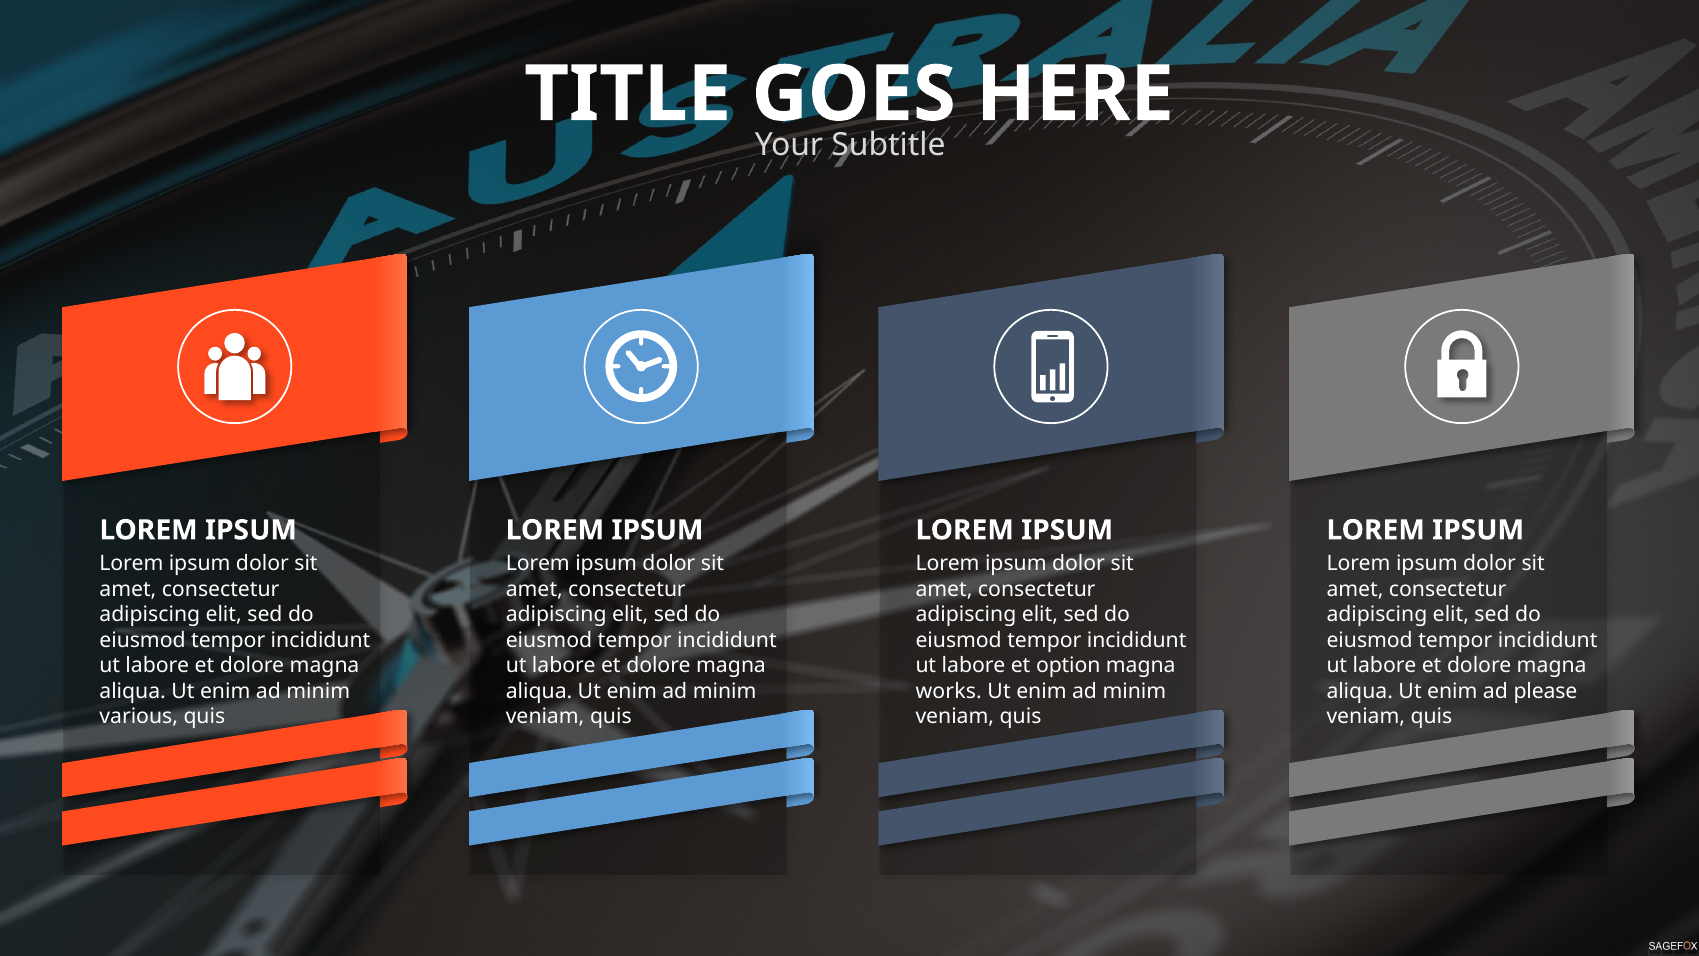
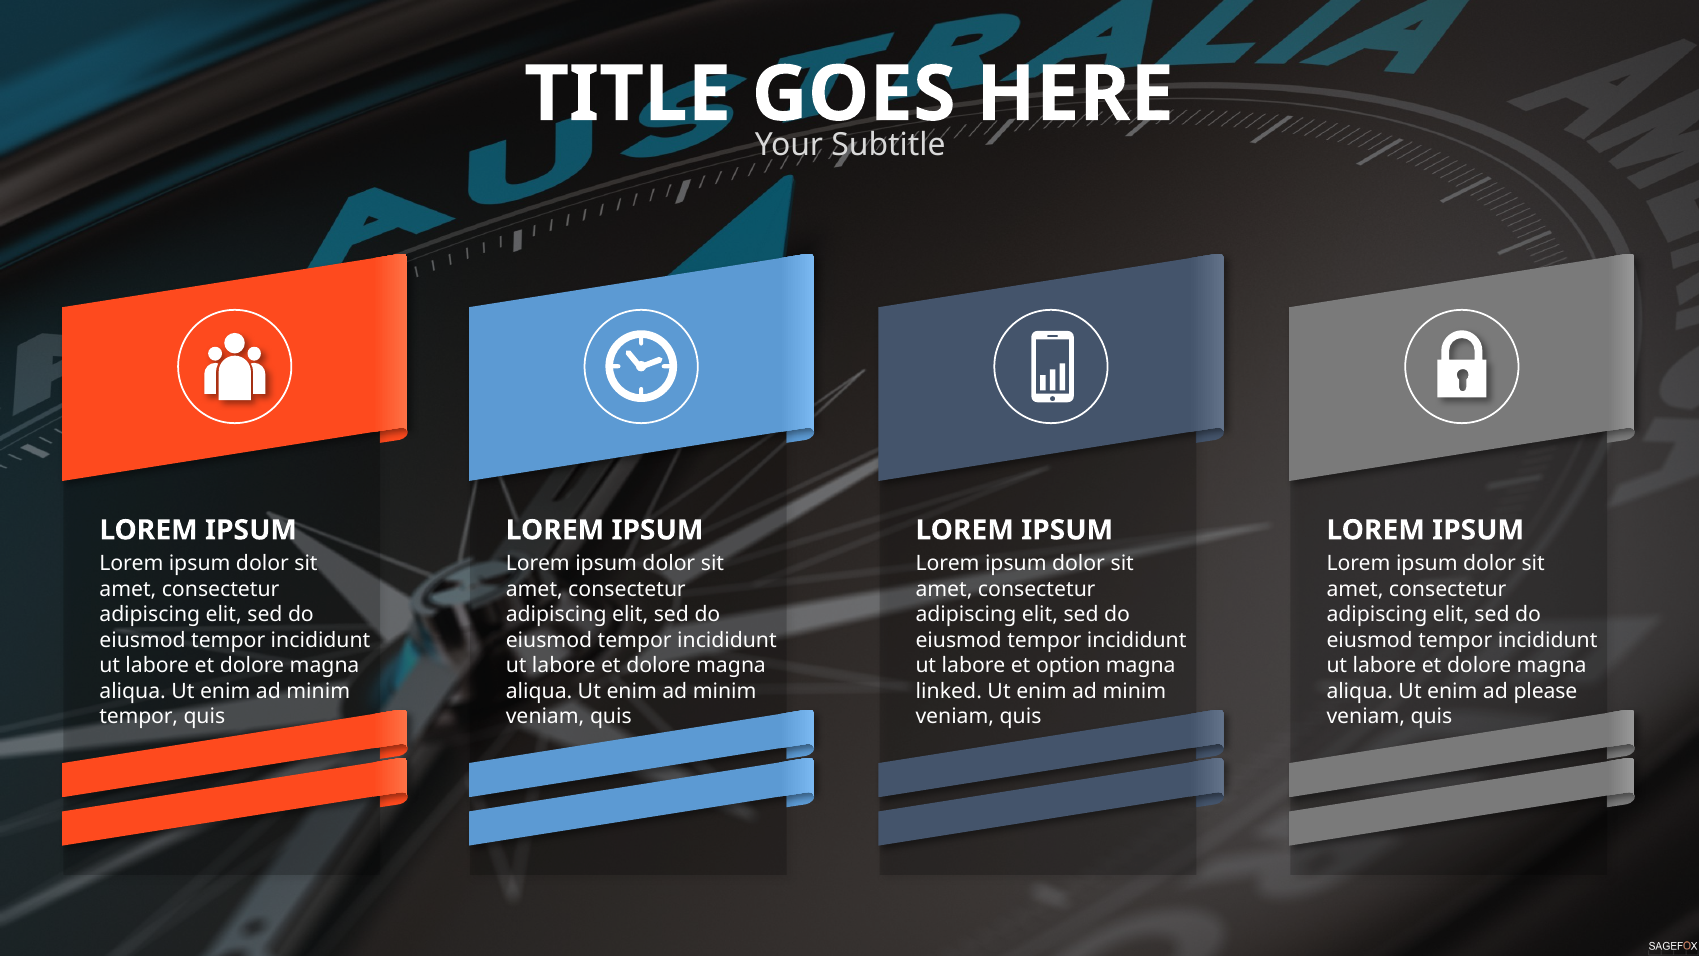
works: works -> linked
various at (139, 716): various -> tempor
